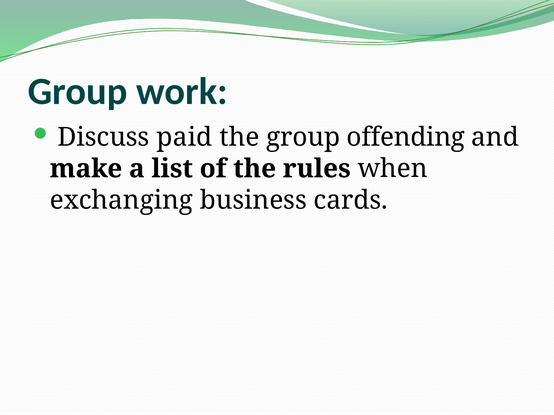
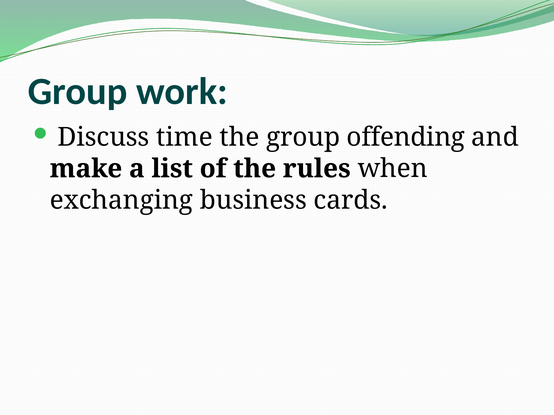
paid: paid -> time
